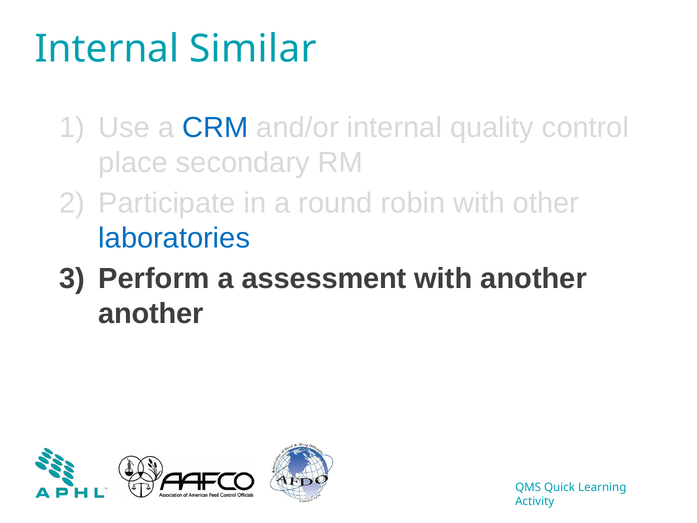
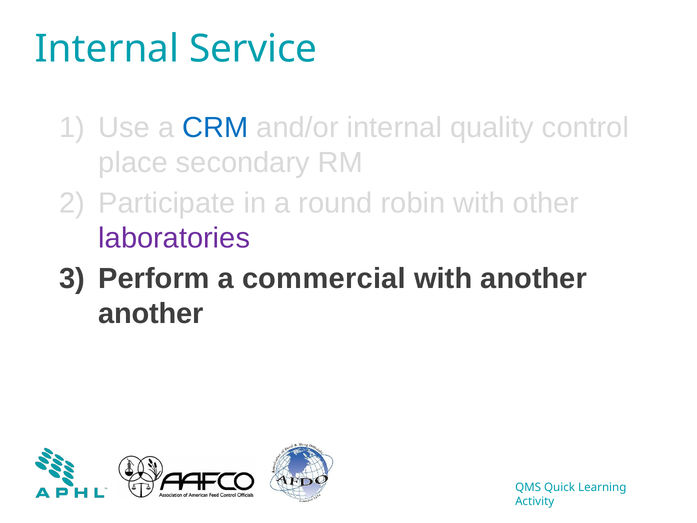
Similar: Similar -> Service
laboratories colour: blue -> purple
assessment: assessment -> commercial
